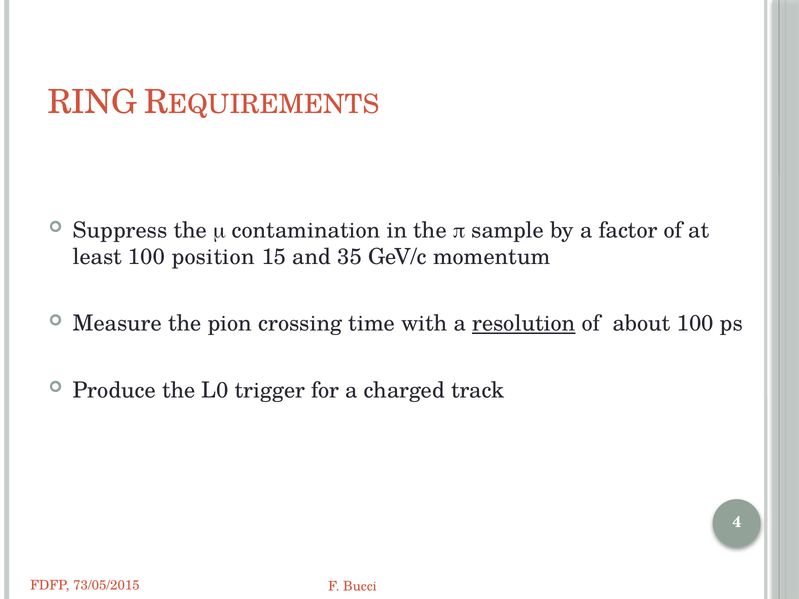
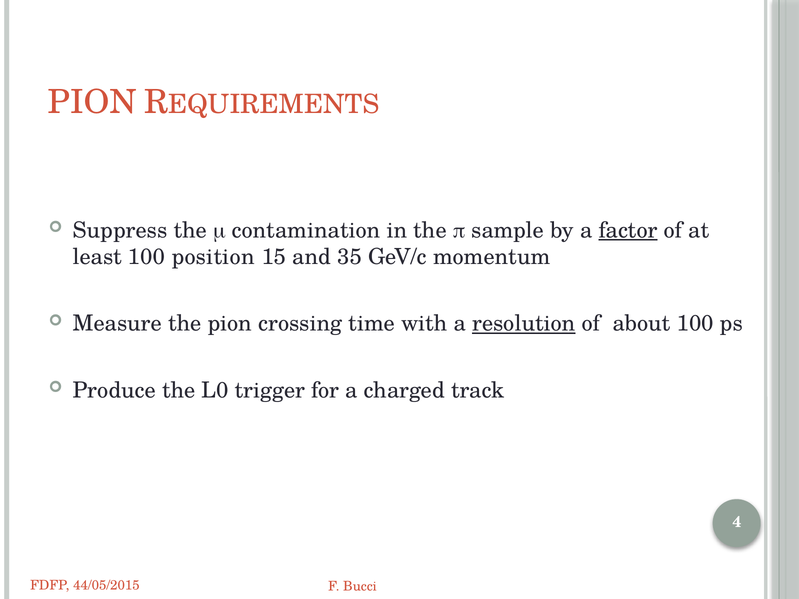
RING at (92, 102): RING -> PION
factor underline: none -> present
73/05/2015: 73/05/2015 -> 44/05/2015
